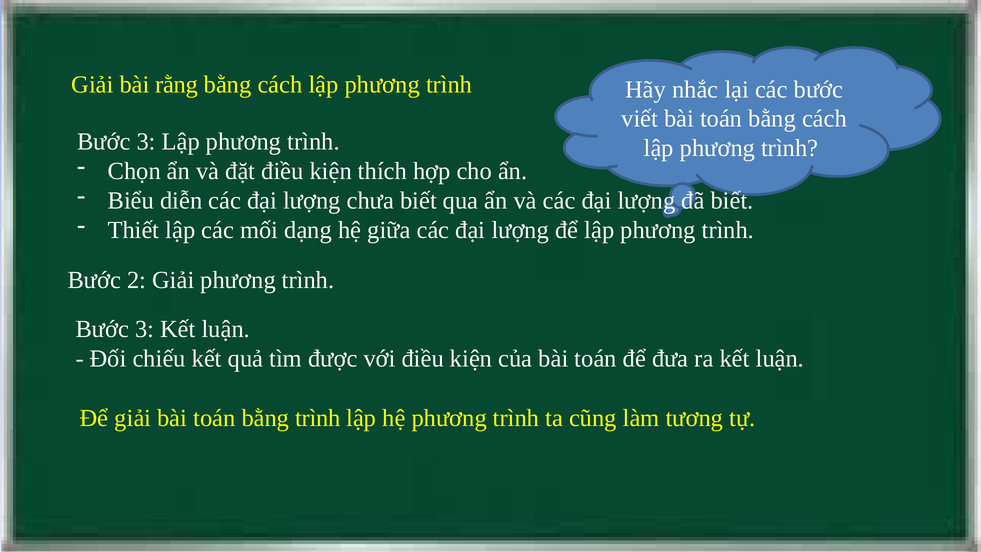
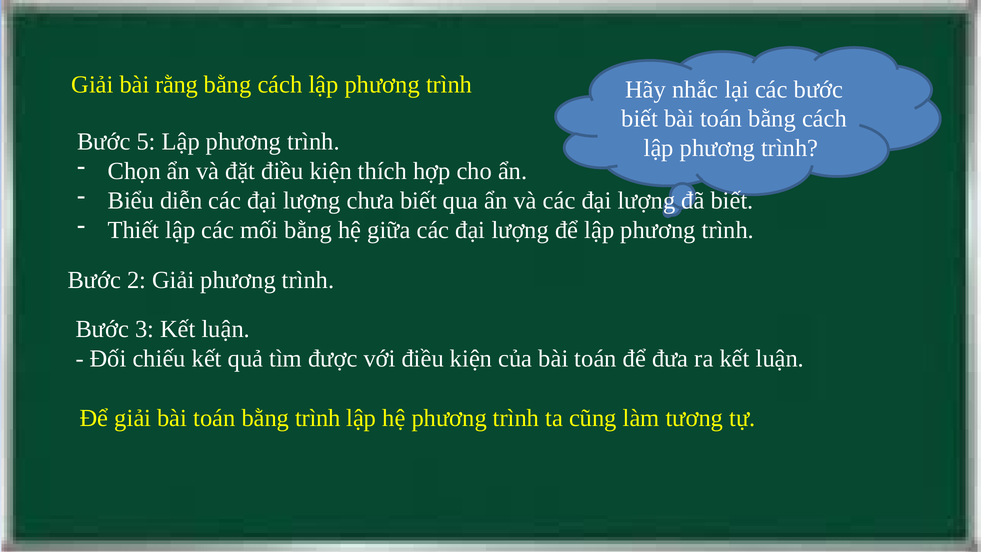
viết at (640, 119): viết -> biết
3 at (146, 142): 3 -> 5
mối dạng: dạng -> bằng
